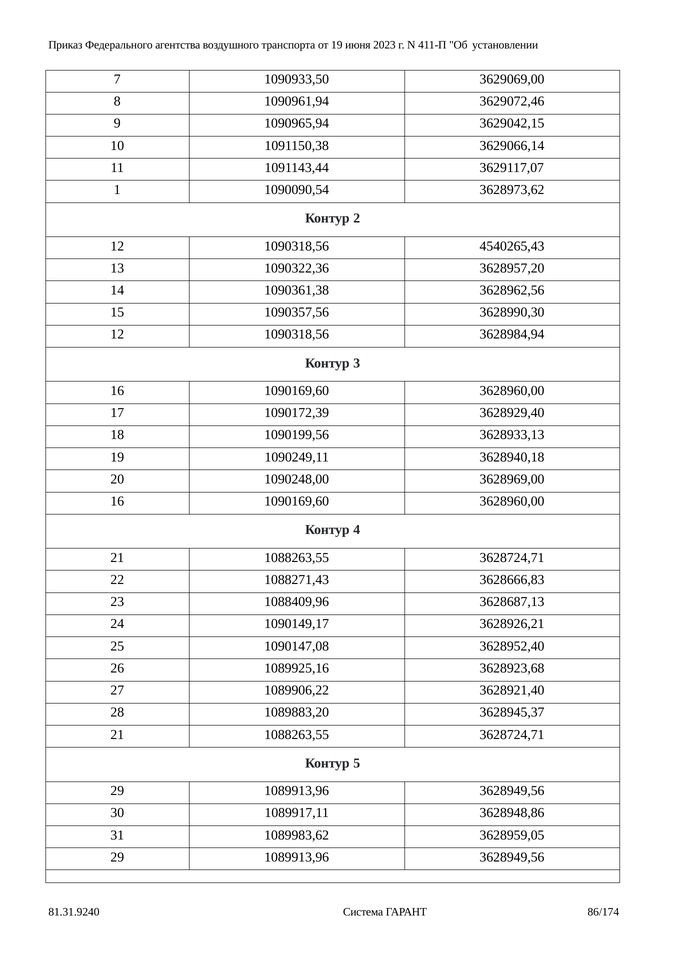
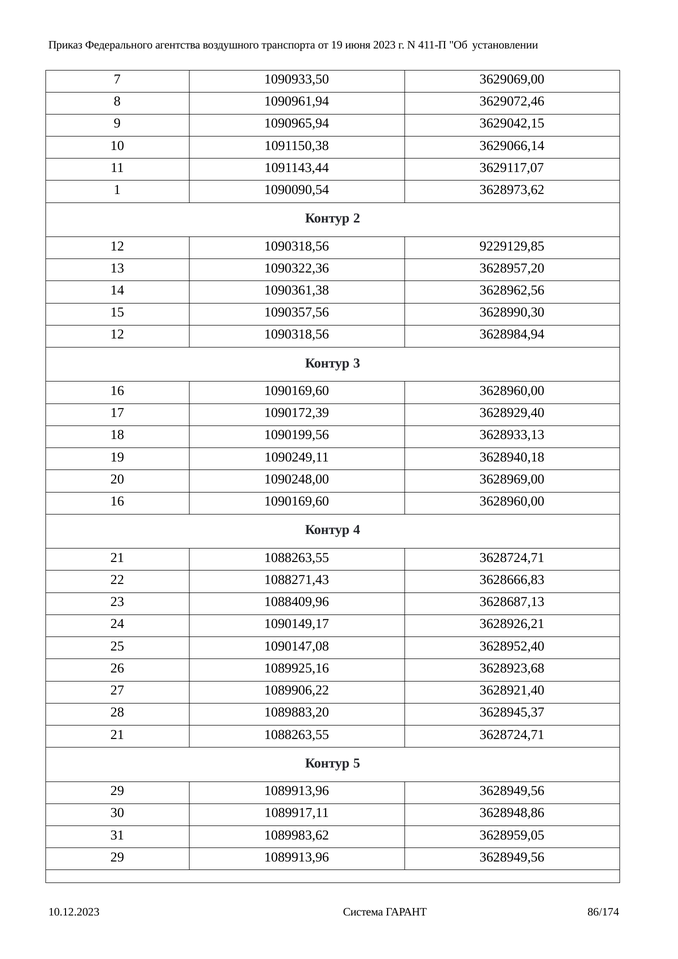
4540265,43: 4540265,43 -> 9229129,85
81.31.9240: 81.31.9240 -> 10.12.2023
